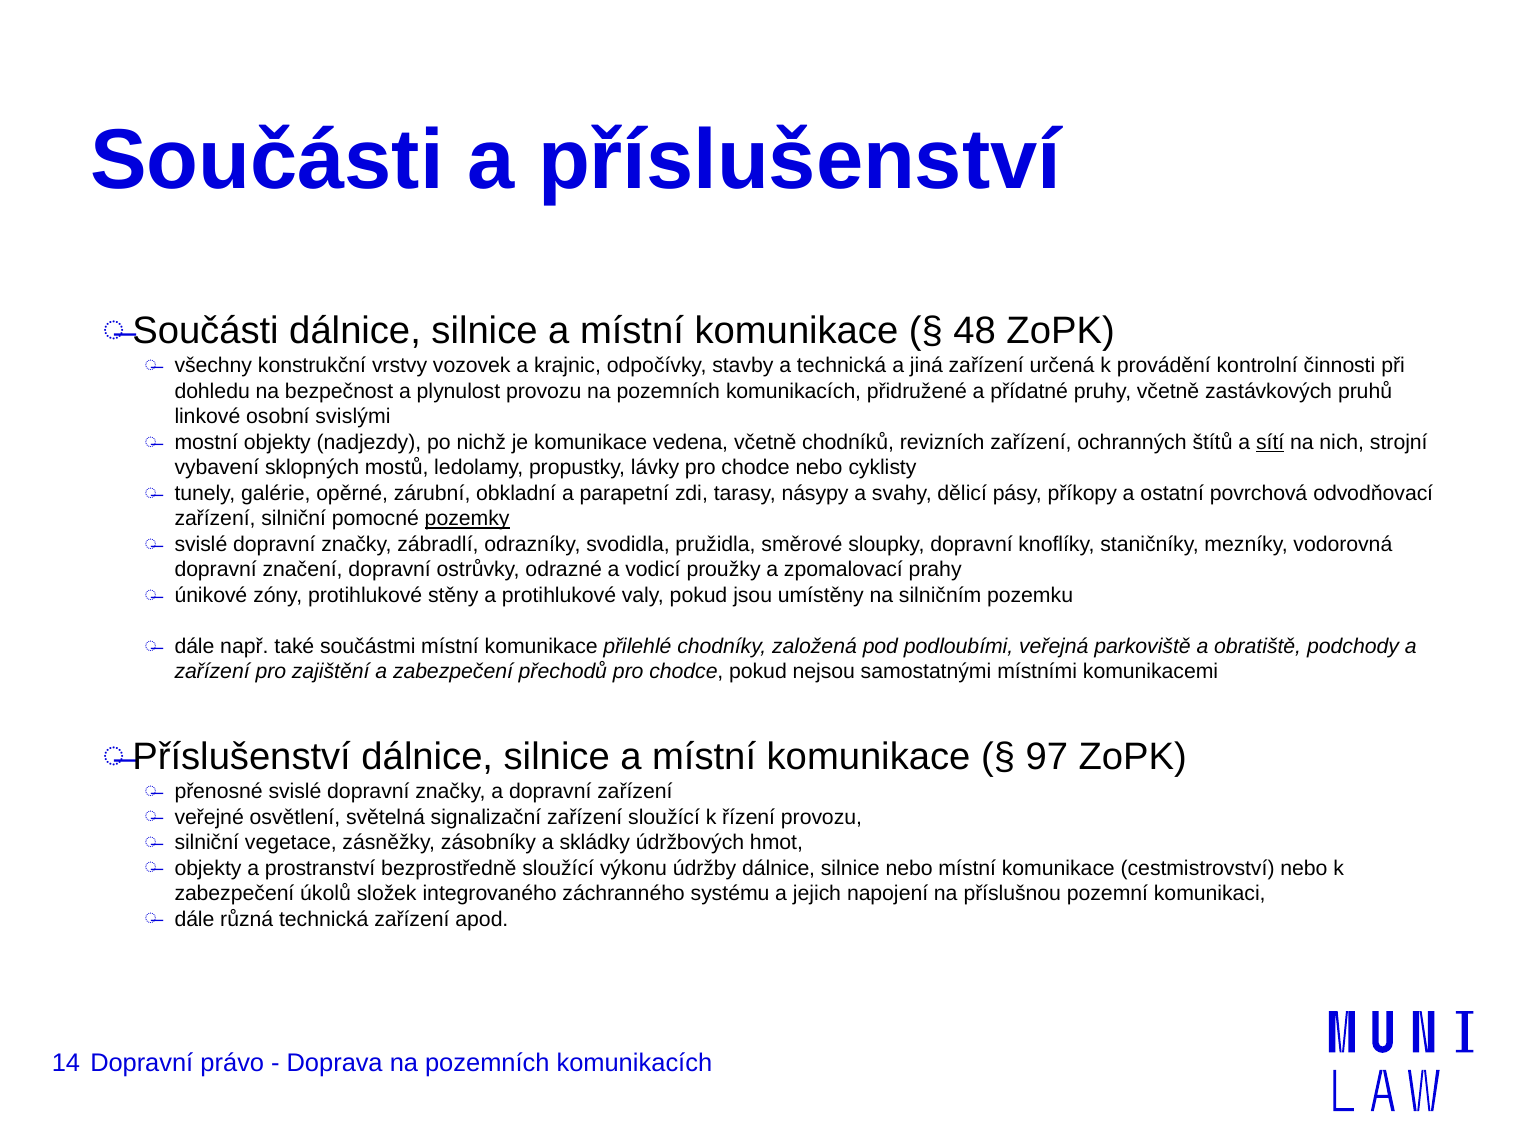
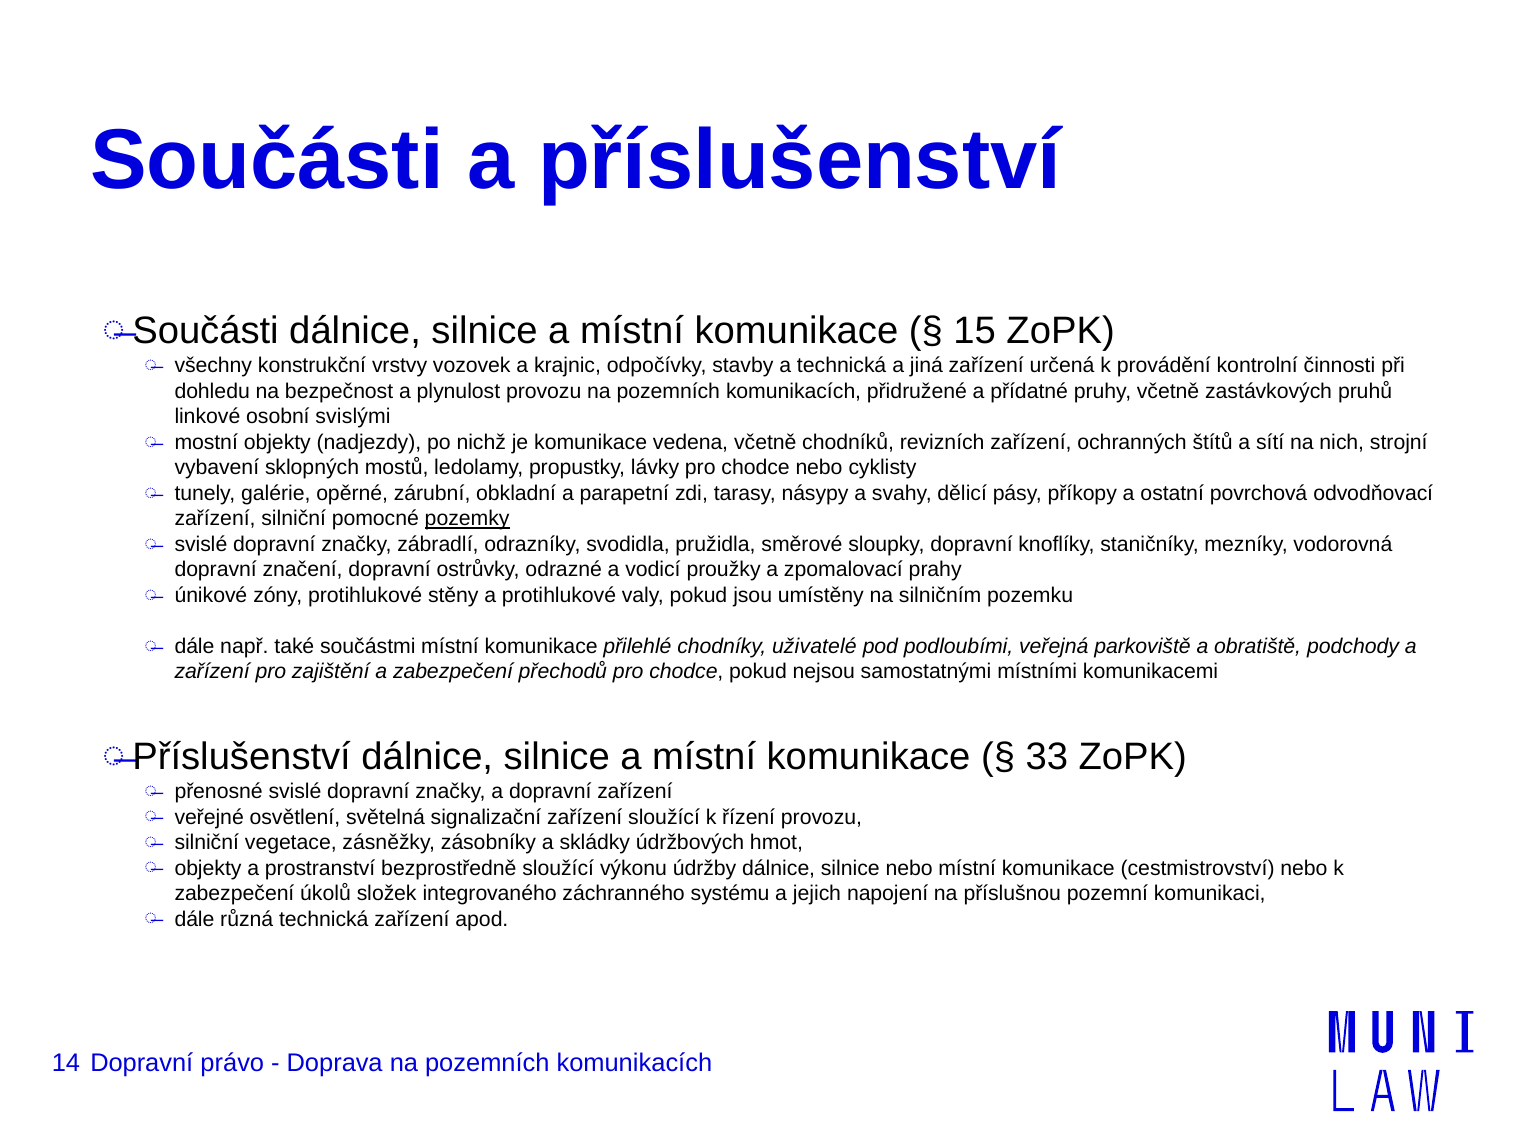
48: 48 -> 15
sítí underline: present -> none
založená: založená -> uživatelé
97: 97 -> 33
